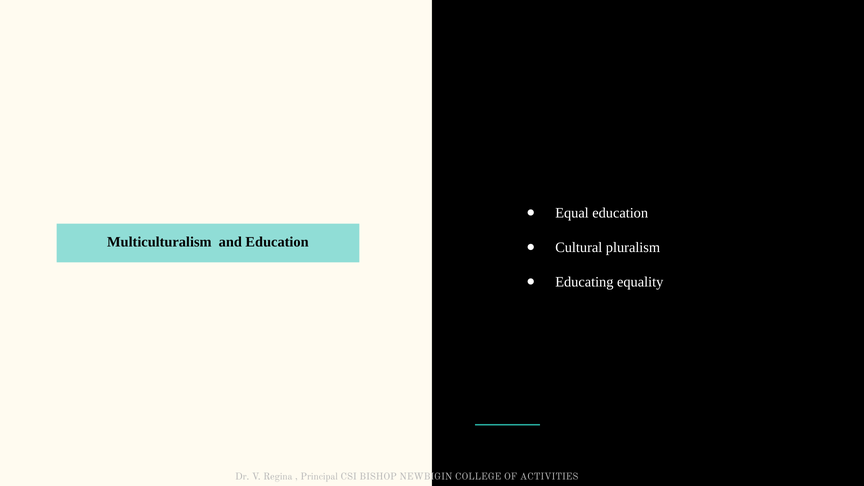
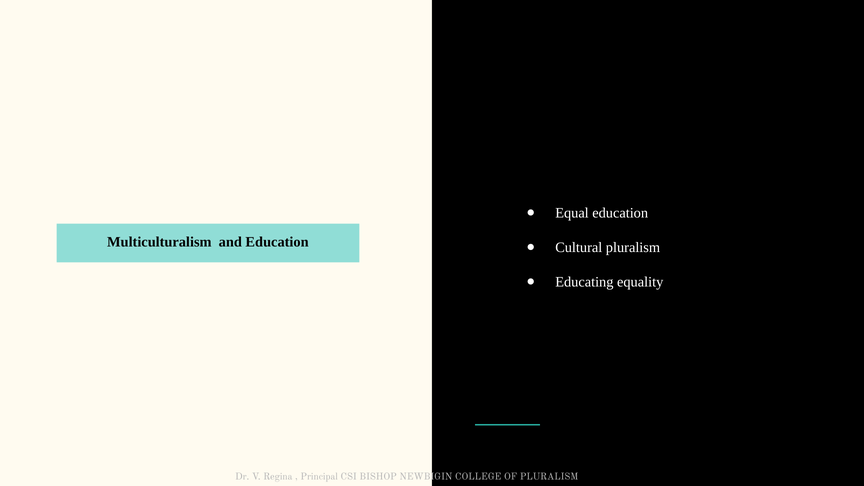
OF ACTIVITIES: ACTIVITIES -> PLURALISM
